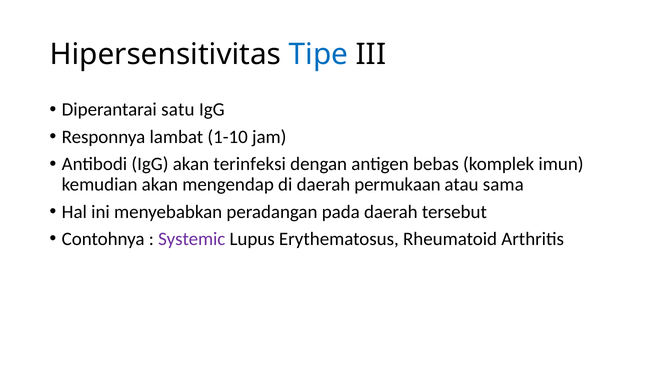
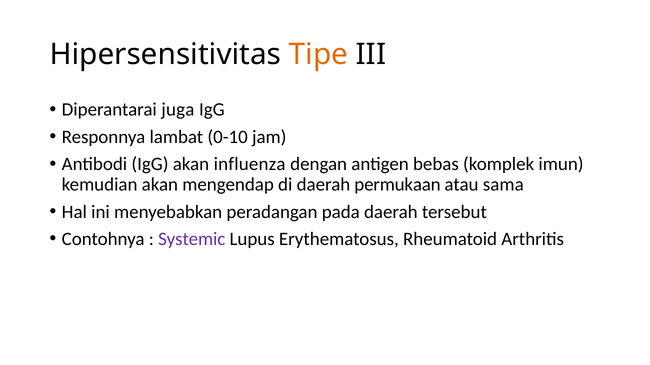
Tipe colour: blue -> orange
satu: satu -> juga
1-10: 1-10 -> 0-10
terinfeksi: terinfeksi -> influenza
